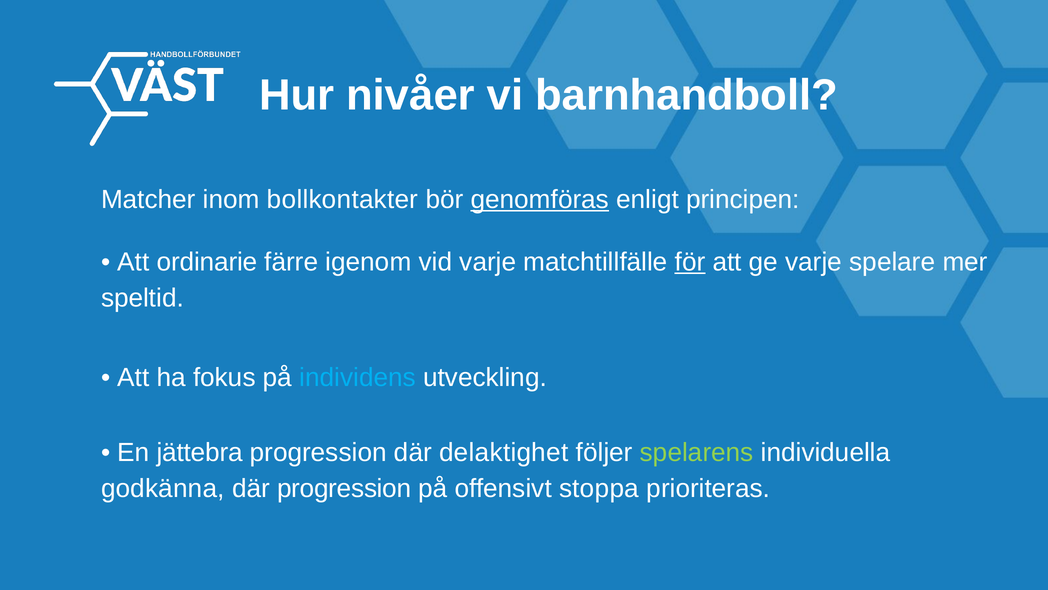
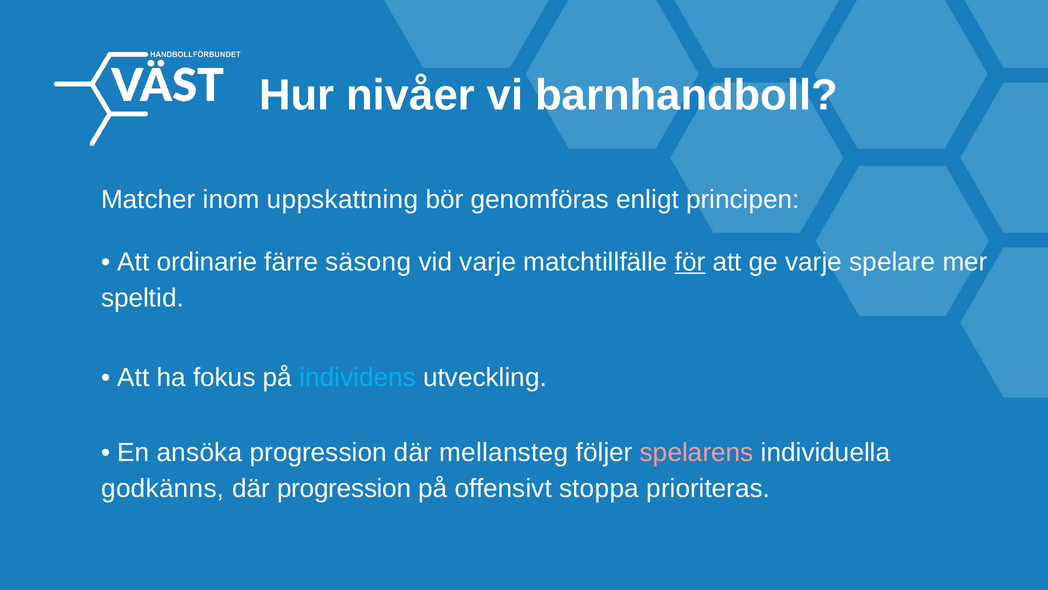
bollkontakter: bollkontakter -> uppskattning
genomföras underline: present -> none
igenom: igenom -> säsong
jättebra: jättebra -> ansöka
delaktighet: delaktighet -> mellansteg
spelarens colour: light green -> pink
godkänna: godkänna -> godkänns
